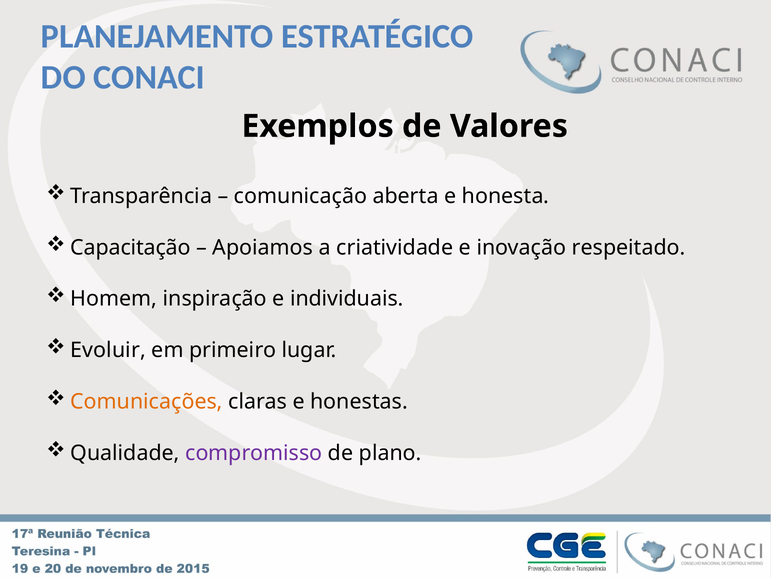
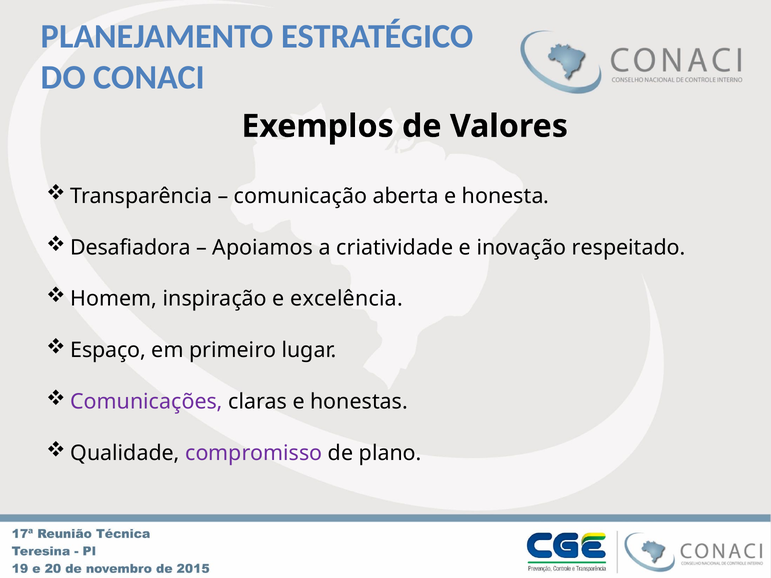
Capacitação: Capacitação -> Desafiadora
individuais: individuais -> excelência
Evoluir: Evoluir -> Espaço
Comunicações colour: orange -> purple
